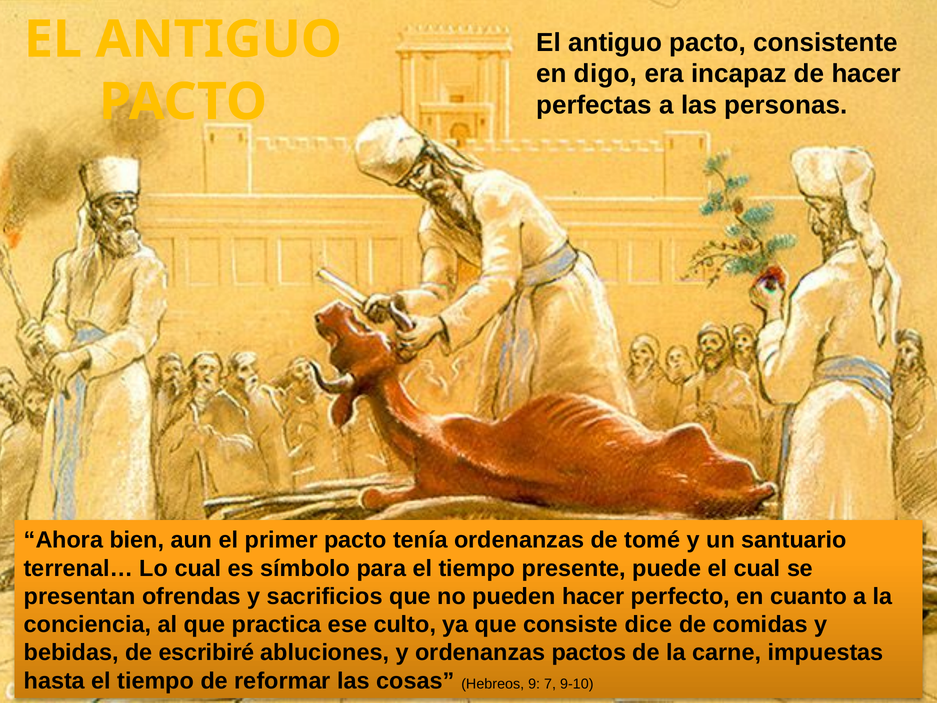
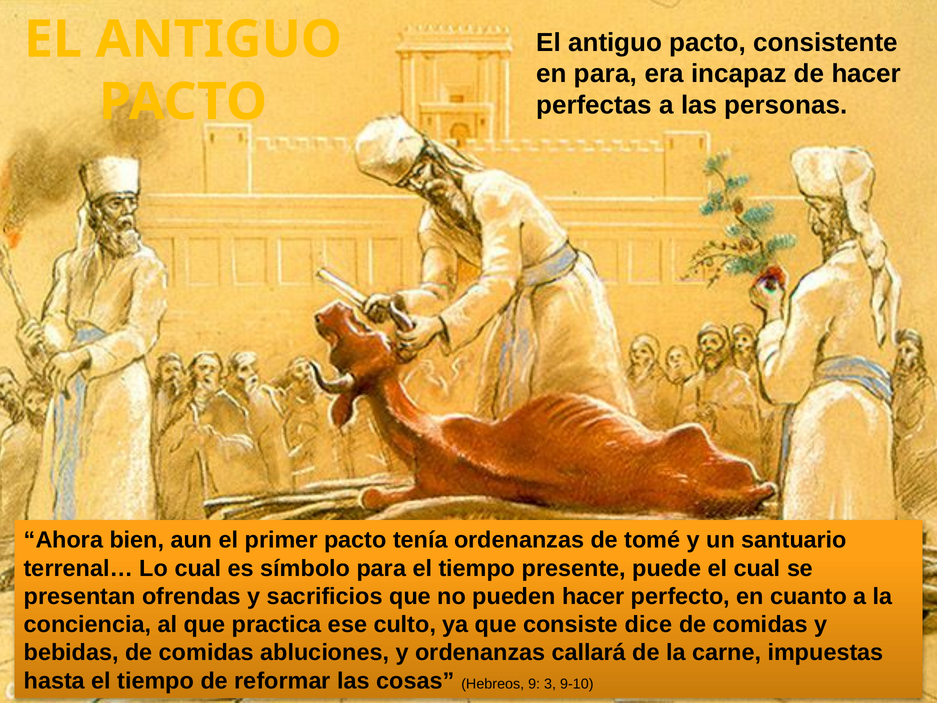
en digo: digo -> para
bebidas de escribiré: escribiré -> comidas
pactos: pactos -> callará
7: 7 -> 3
